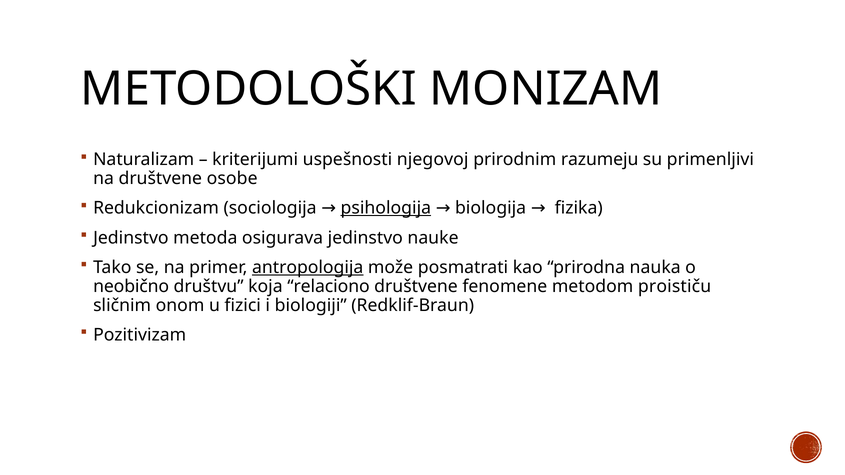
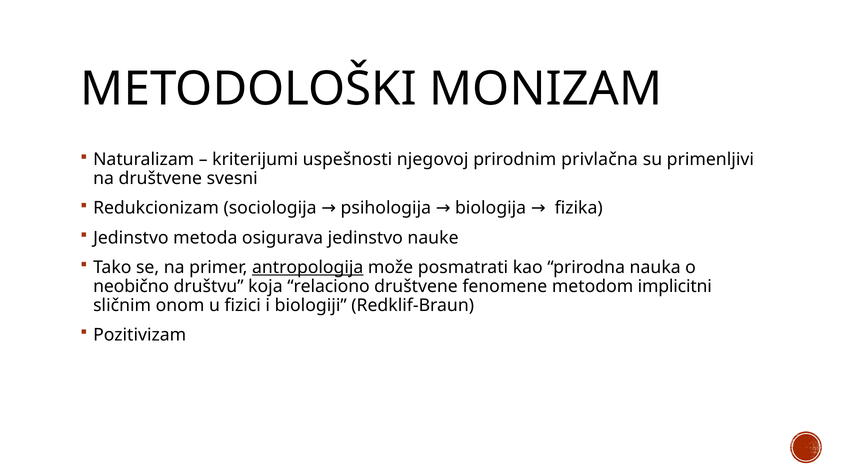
razumeju: razumeju -> privlačna
osobe: osobe -> svesni
psihologija underline: present -> none
proističu: proističu -> implicitni
